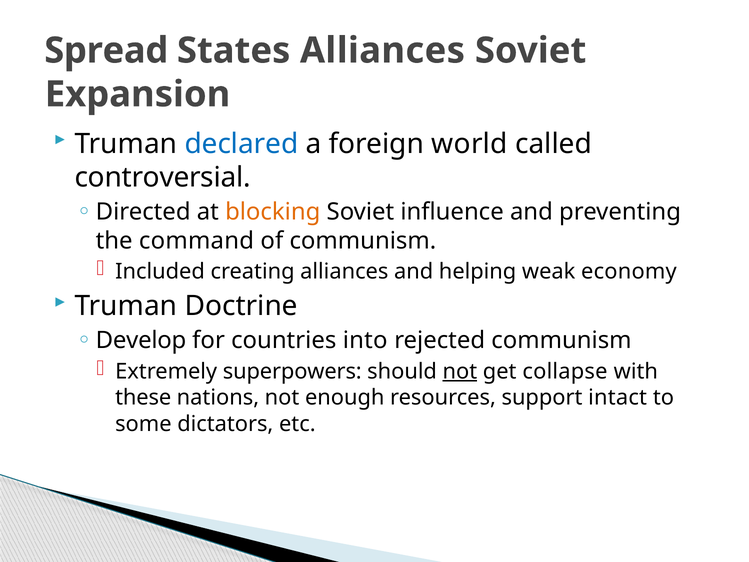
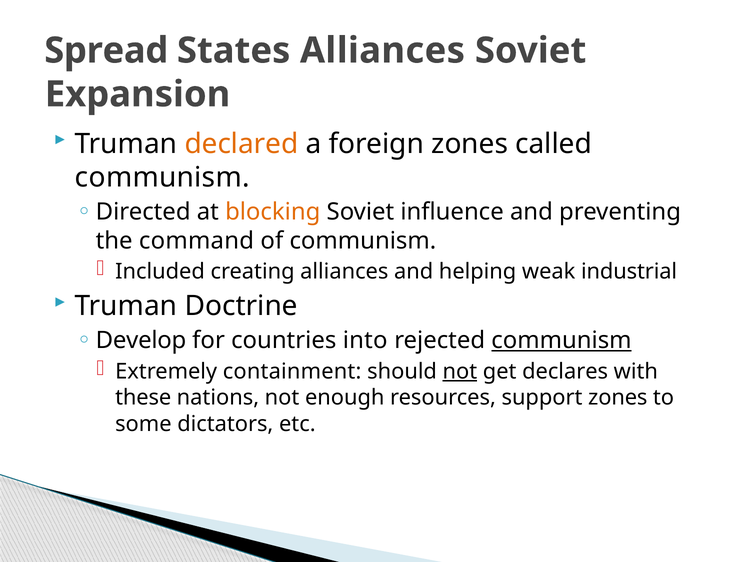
declared colour: blue -> orange
foreign world: world -> zones
controversial at (163, 178): controversial -> communism
economy: economy -> industrial
communism at (561, 340) underline: none -> present
superpowers: superpowers -> containment
collapse: collapse -> declares
support intact: intact -> zones
